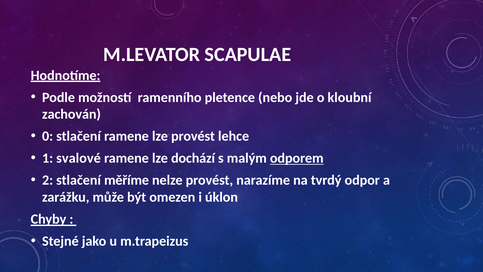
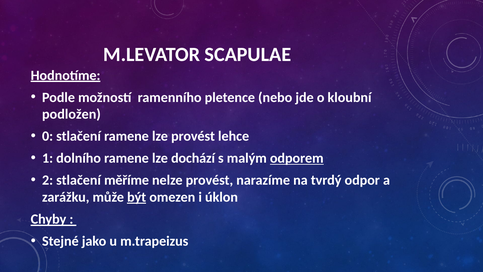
zachován: zachován -> podložen
svalové: svalové -> dolního
být underline: none -> present
